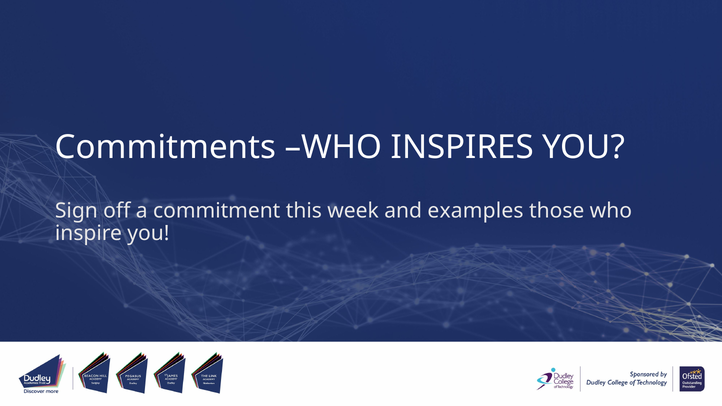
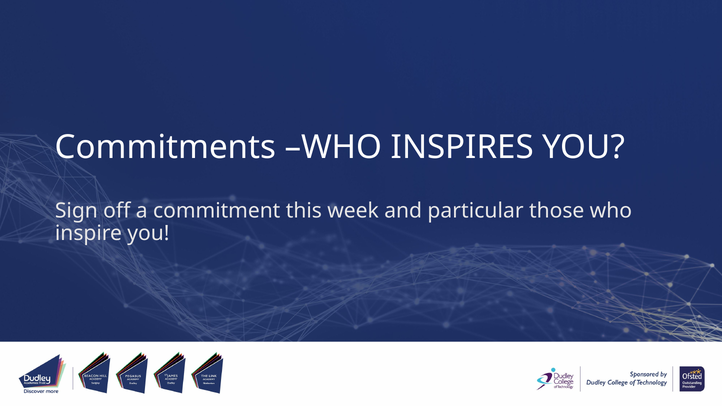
examples: examples -> particular
